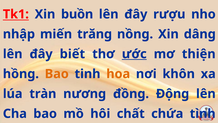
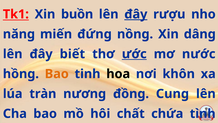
đây at (136, 14) underline: none -> present
nhập: nhập -> năng
trăng: trăng -> đứng
thiện: thiện -> nước
hoa colour: orange -> black
Động: Động -> Cung
